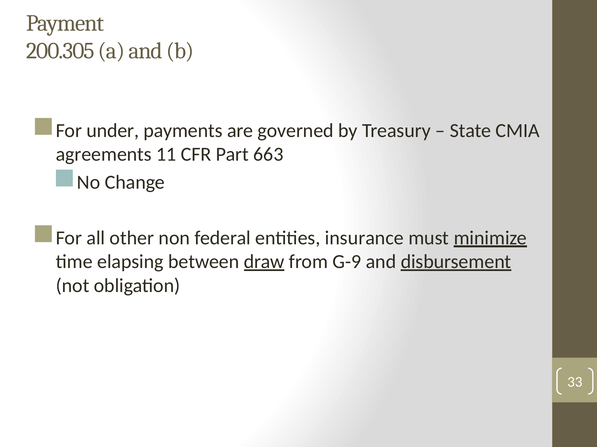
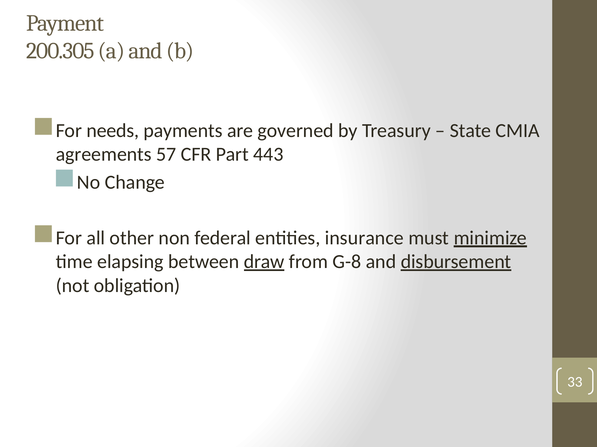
under: under -> needs
11: 11 -> 57
663: 663 -> 443
G-9: G-9 -> G-8
